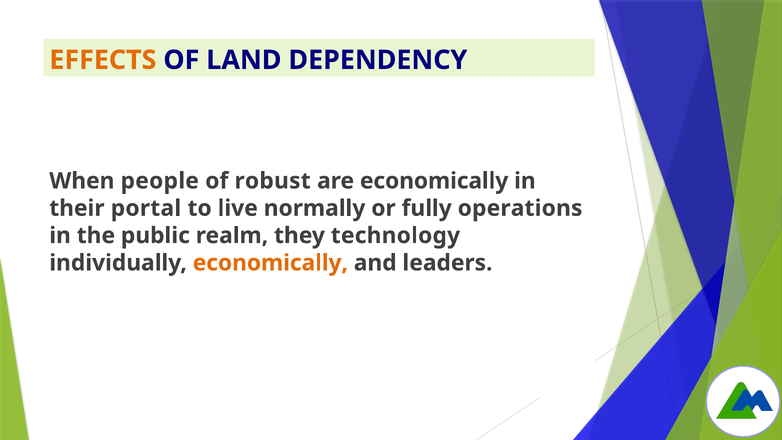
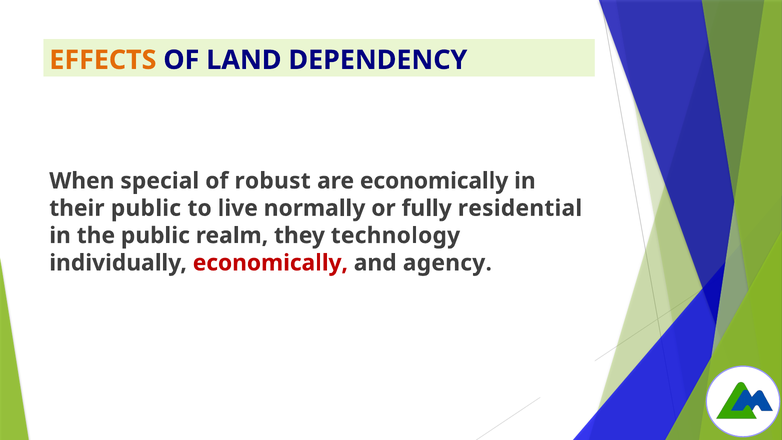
people: people -> special
their portal: portal -> public
operations: operations -> residential
economically at (270, 263) colour: orange -> red
leaders: leaders -> agency
